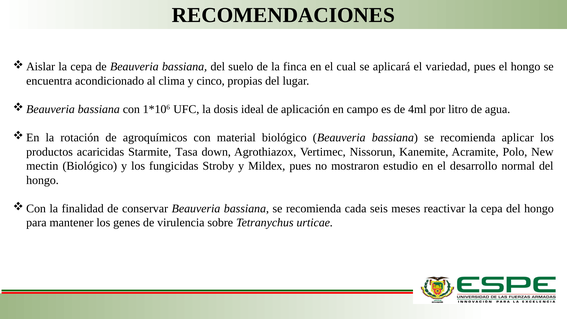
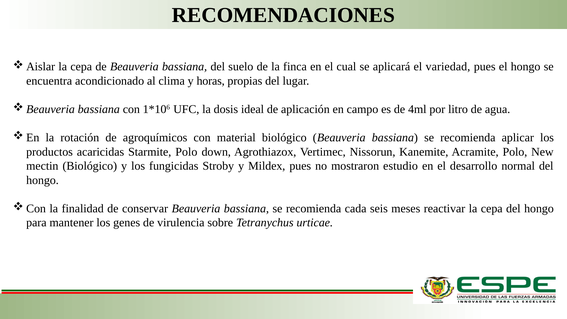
cinco: cinco -> horas
Starmite Tasa: Tasa -> Polo
